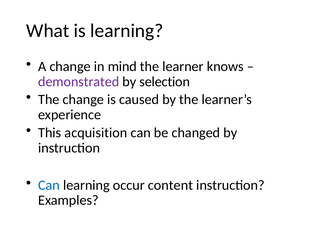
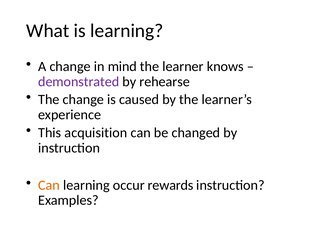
selection: selection -> rehearse
Can at (49, 185) colour: blue -> orange
content: content -> rewards
